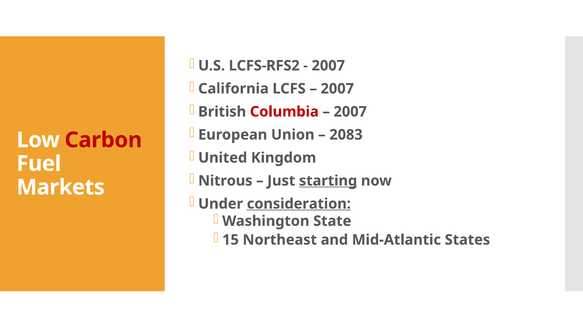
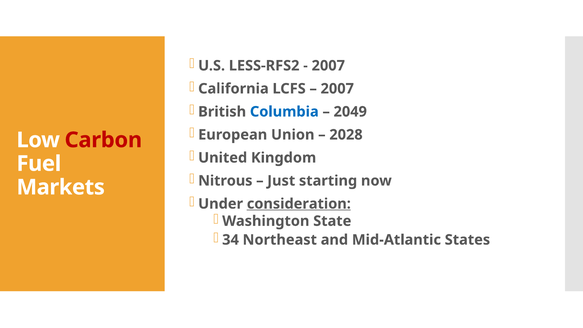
LCFS-RFS2: LCFS-RFS2 -> LESS-RFS2
Columbia colour: red -> blue
2007 at (350, 112): 2007 -> 2049
2083: 2083 -> 2028
starting underline: present -> none
15: 15 -> 34
